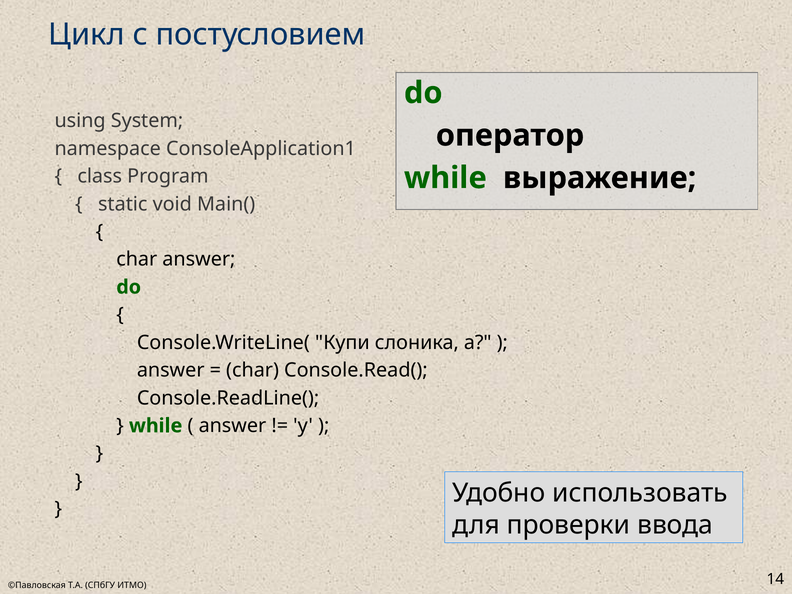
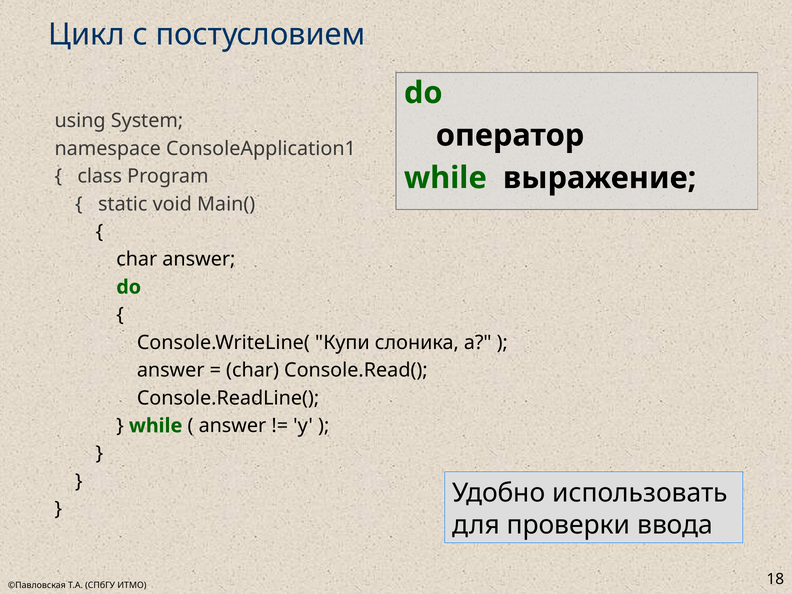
14: 14 -> 18
